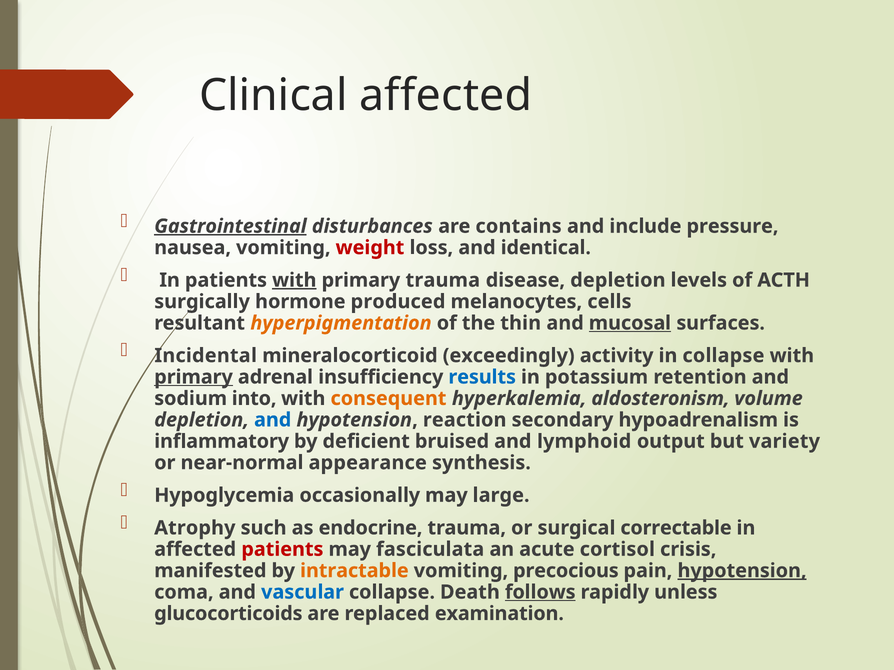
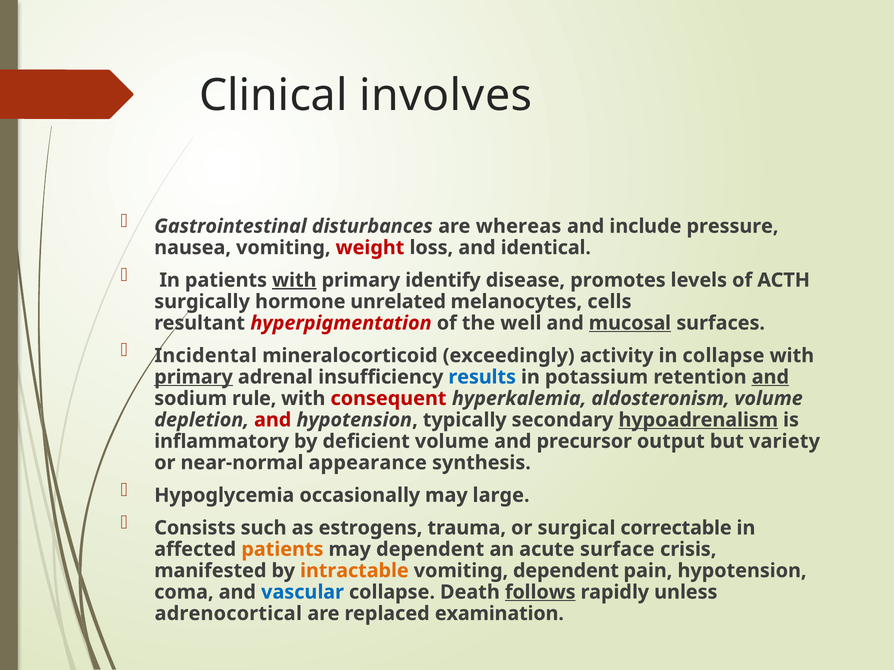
Clinical affected: affected -> involves
Gastrointestinal underline: present -> none
contains: contains -> whereas
primary trauma: trauma -> identify
disease depletion: depletion -> promotes
produced: produced -> unrelated
hyperpigmentation colour: orange -> red
thin: thin -> well
and at (770, 377) underline: none -> present
into: into -> rule
consequent colour: orange -> red
and at (273, 420) colour: blue -> red
reaction: reaction -> typically
hypoadrenalism underline: none -> present
deficient bruised: bruised -> volume
lymphoid: lymphoid -> precursor
Atrophy: Atrophy -> Consists
endocrine: endocrine -> estrogens
patients at (282, 550) colour: red -> orange
may fasciculata: fasciculata -> dependent
cortisol: cortisol -> surface
vomiting precocious: precocious -> dependent
hypotension at (742, 571) underline: present -> none
glucocorticoids: glucocorticoids -> adrenocortical
